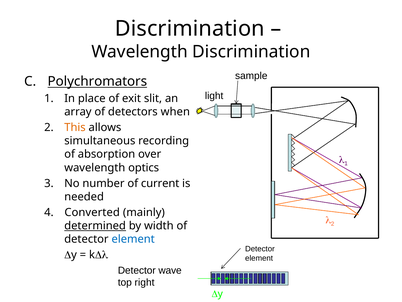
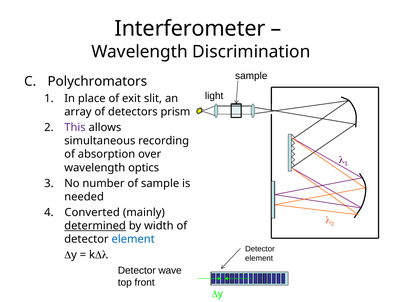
Discrimination at (190, 29): Discrimination -> Interferometer
Polychromators underline: present -> none
when: when -> prism
This colour: orange -> purple
of current: current -> sample
right: right -> front
